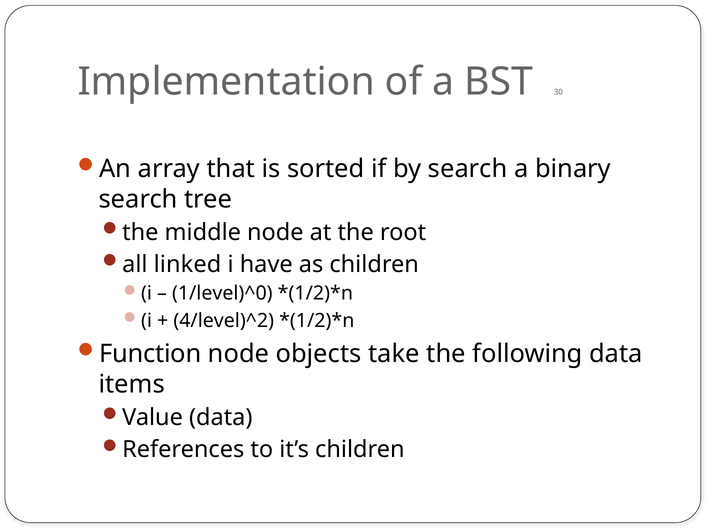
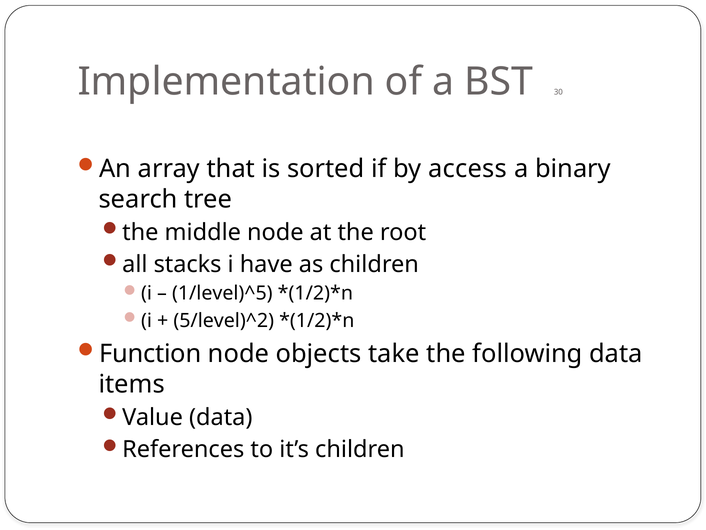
by search: search -> access
linked: linked -> stacks
1/level)^0: 1/level)^0 -> 1/level)^5
4/level)^2: 4/level)^2 -> 5/level)^2
